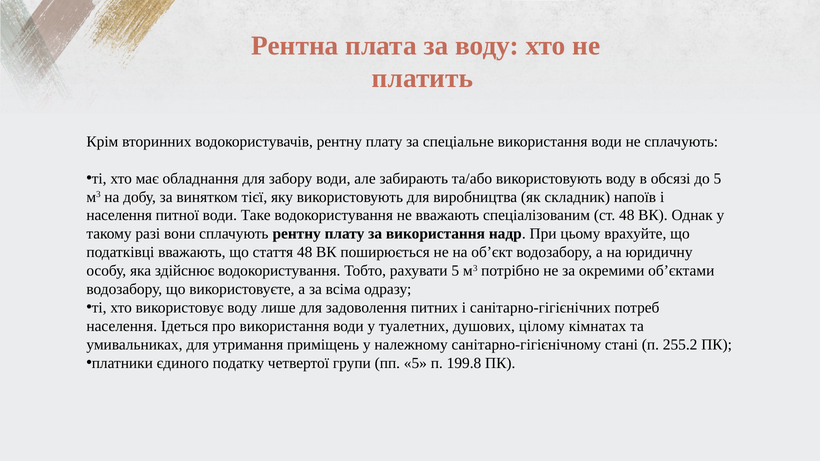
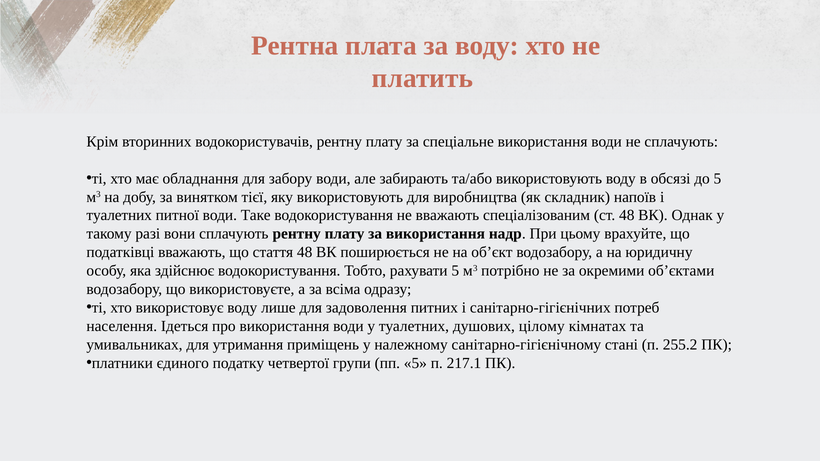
населення at (119, 216): населення -> туалетних
199.8: 199.8 -> 217.1
